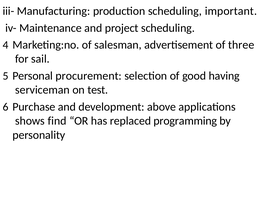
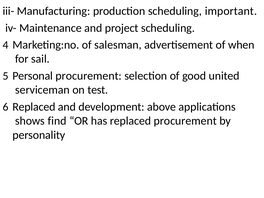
three: three -> when
having: having -> united
Purchase at (34, 107): Purchase -> Replaced
replaced programming: programming -> procurement
